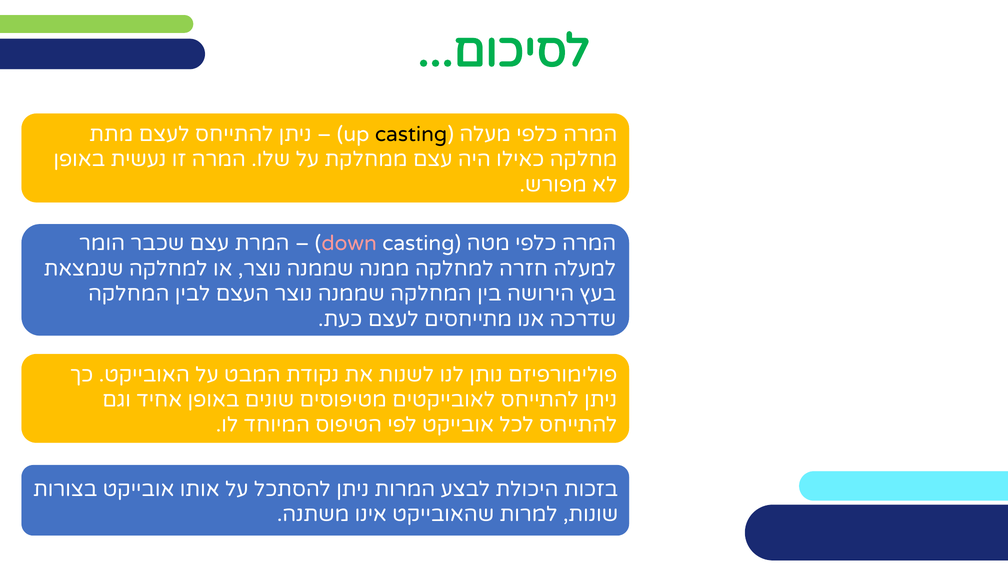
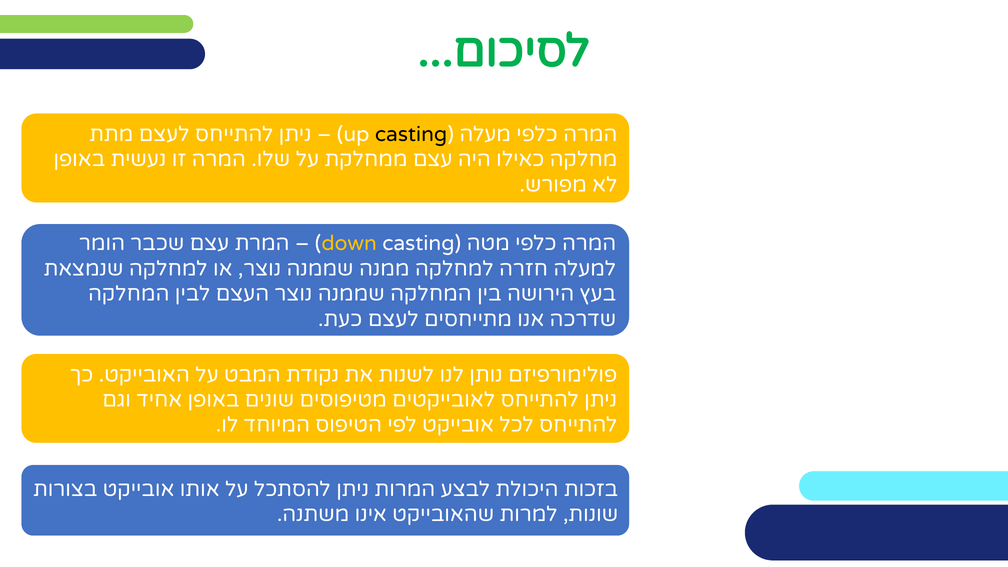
down colour: pink -> yellow
